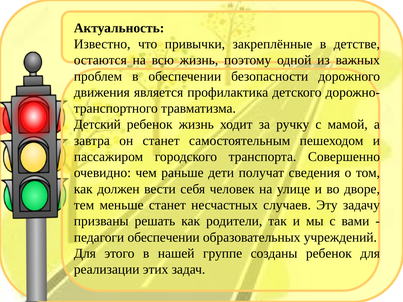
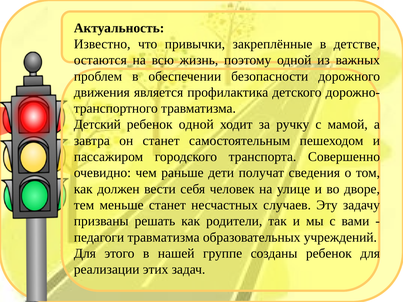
ребенок жизнь: жизнь -> одной
педагоги обеспечении: обеспечении -> травматизма
